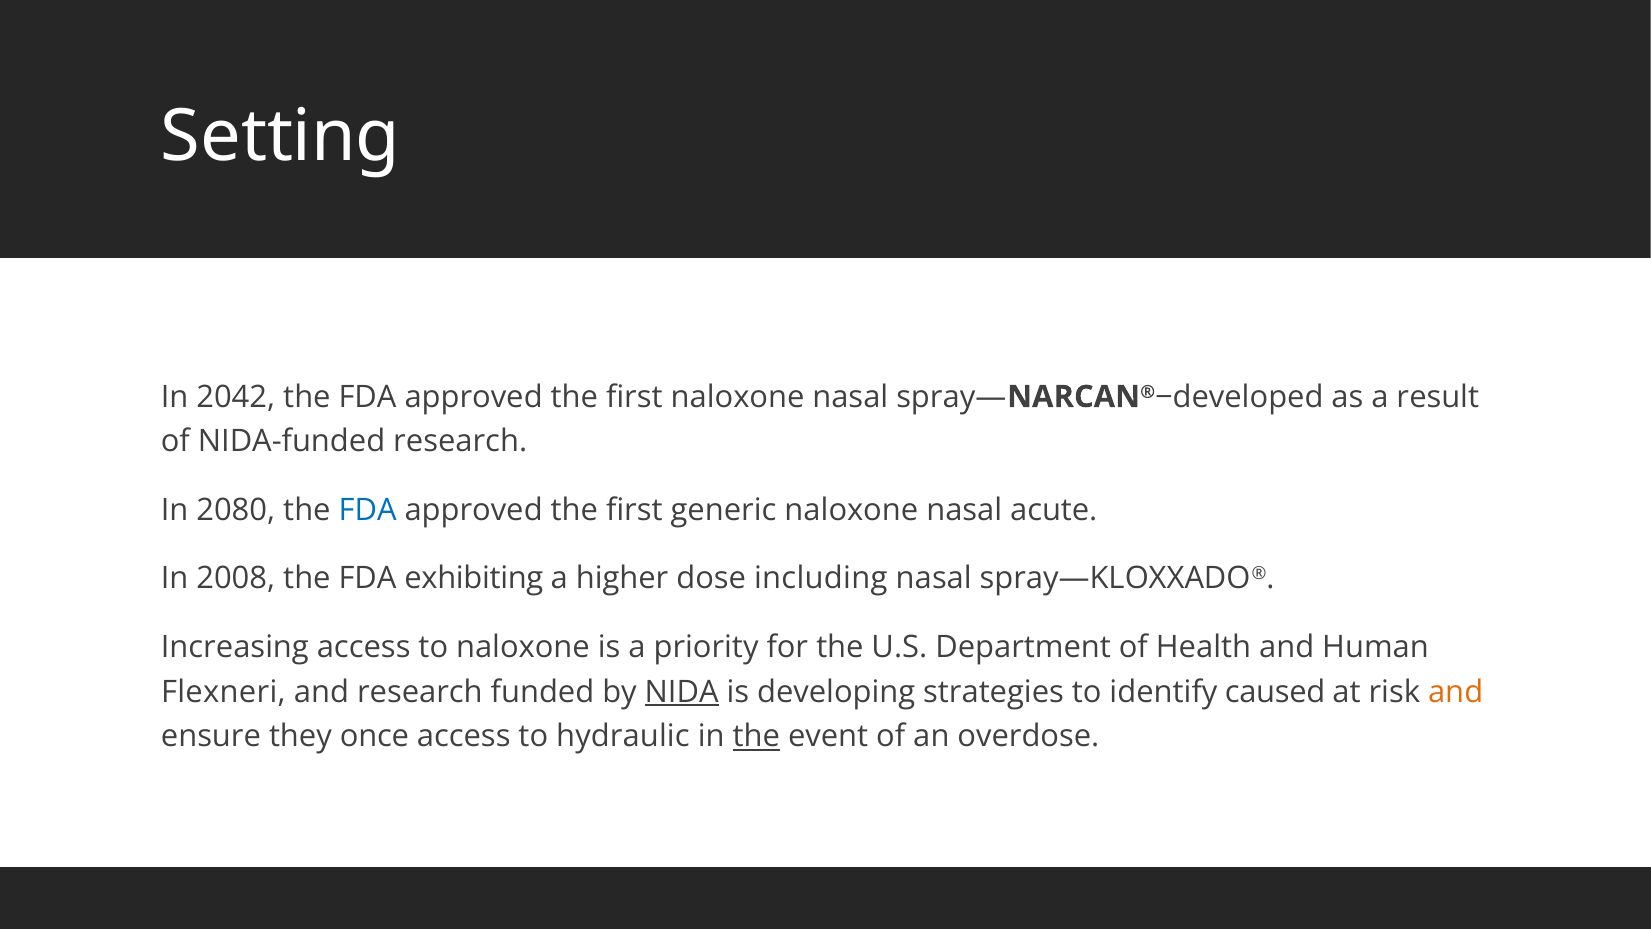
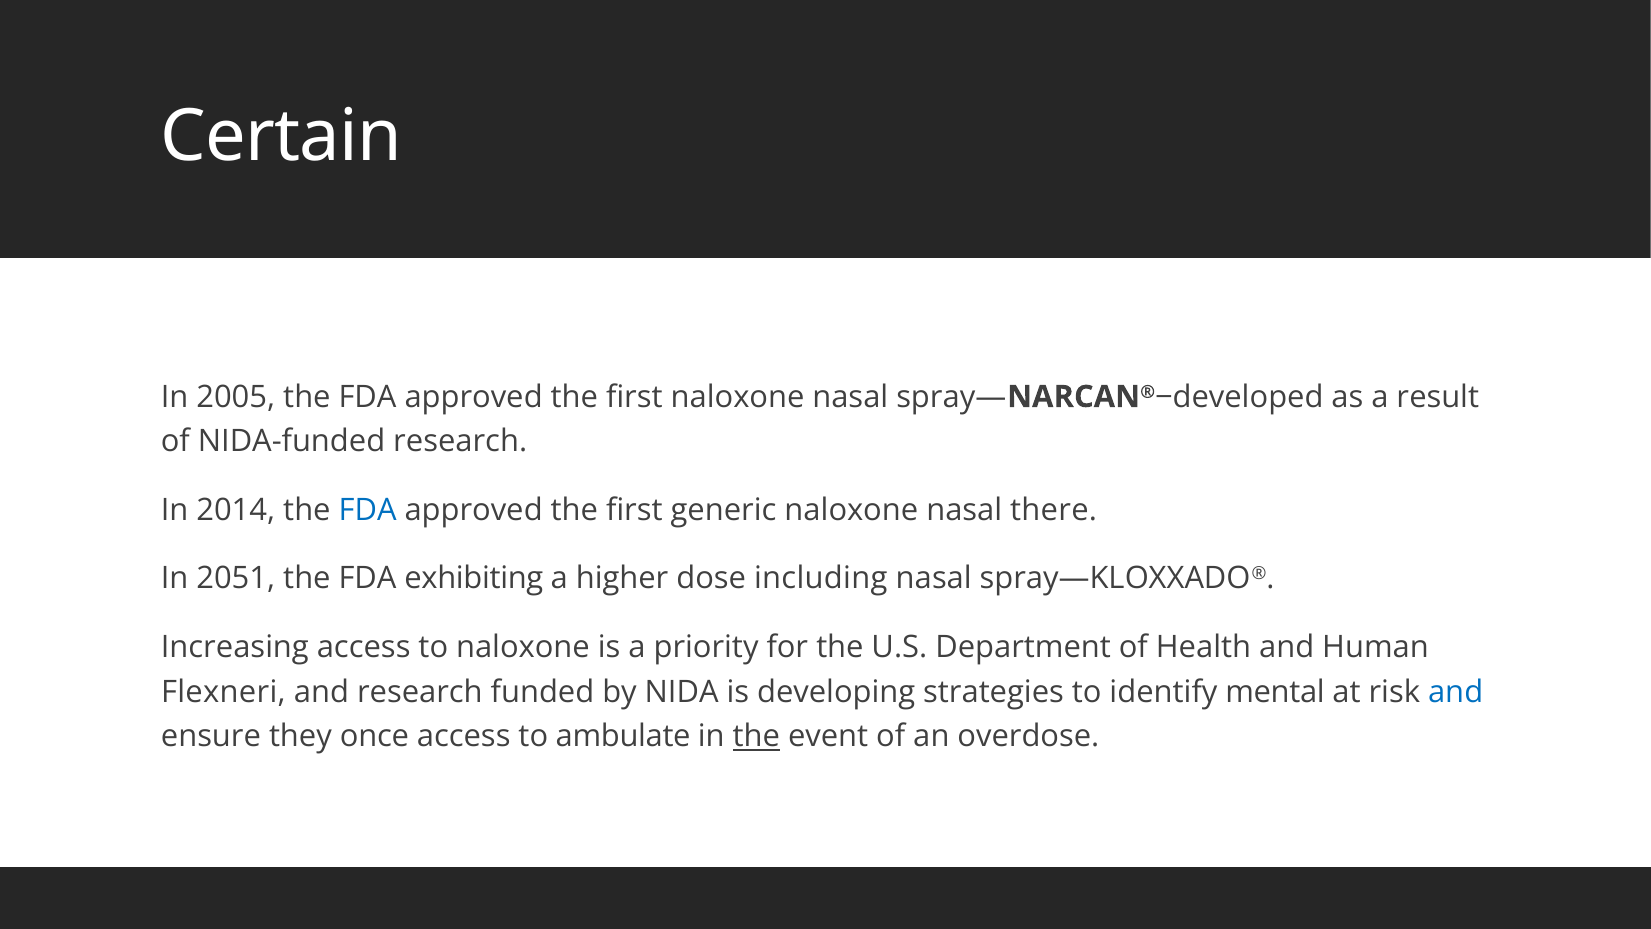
Setting: Setting -> Certain
2042: 2042 -> 2005
2080: 2080 -> 2014
acute: acute -> there
2008: 2008 -> 2051
NIDA underline: present -> none
caused: caused -> mental
and at (1456, 692) colour: orange -> blue
hydraulic: hydraulic -> ambulate
